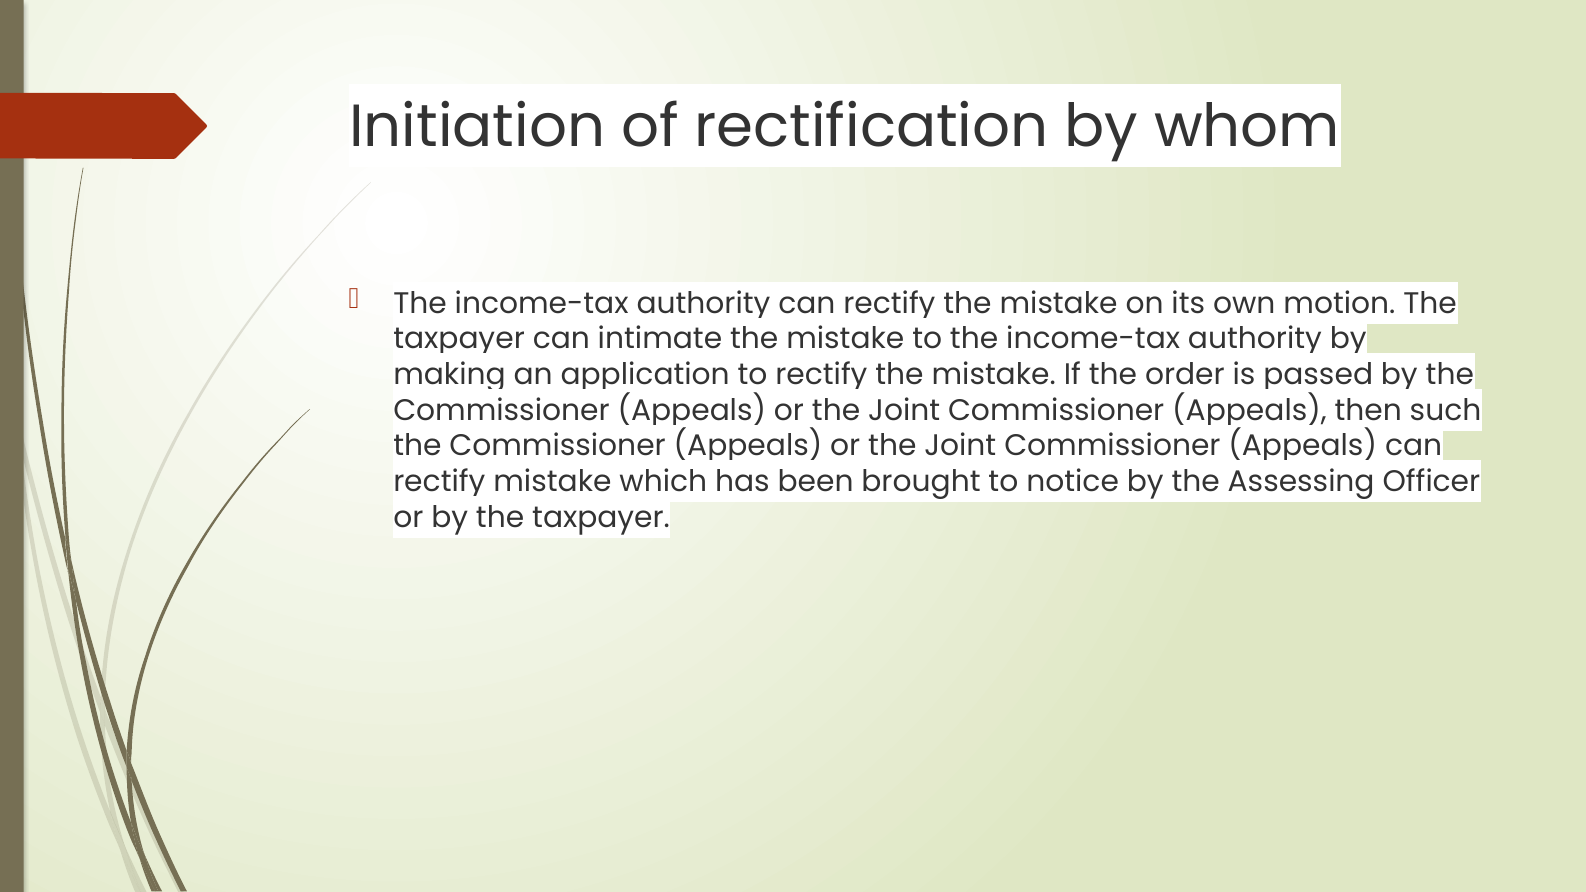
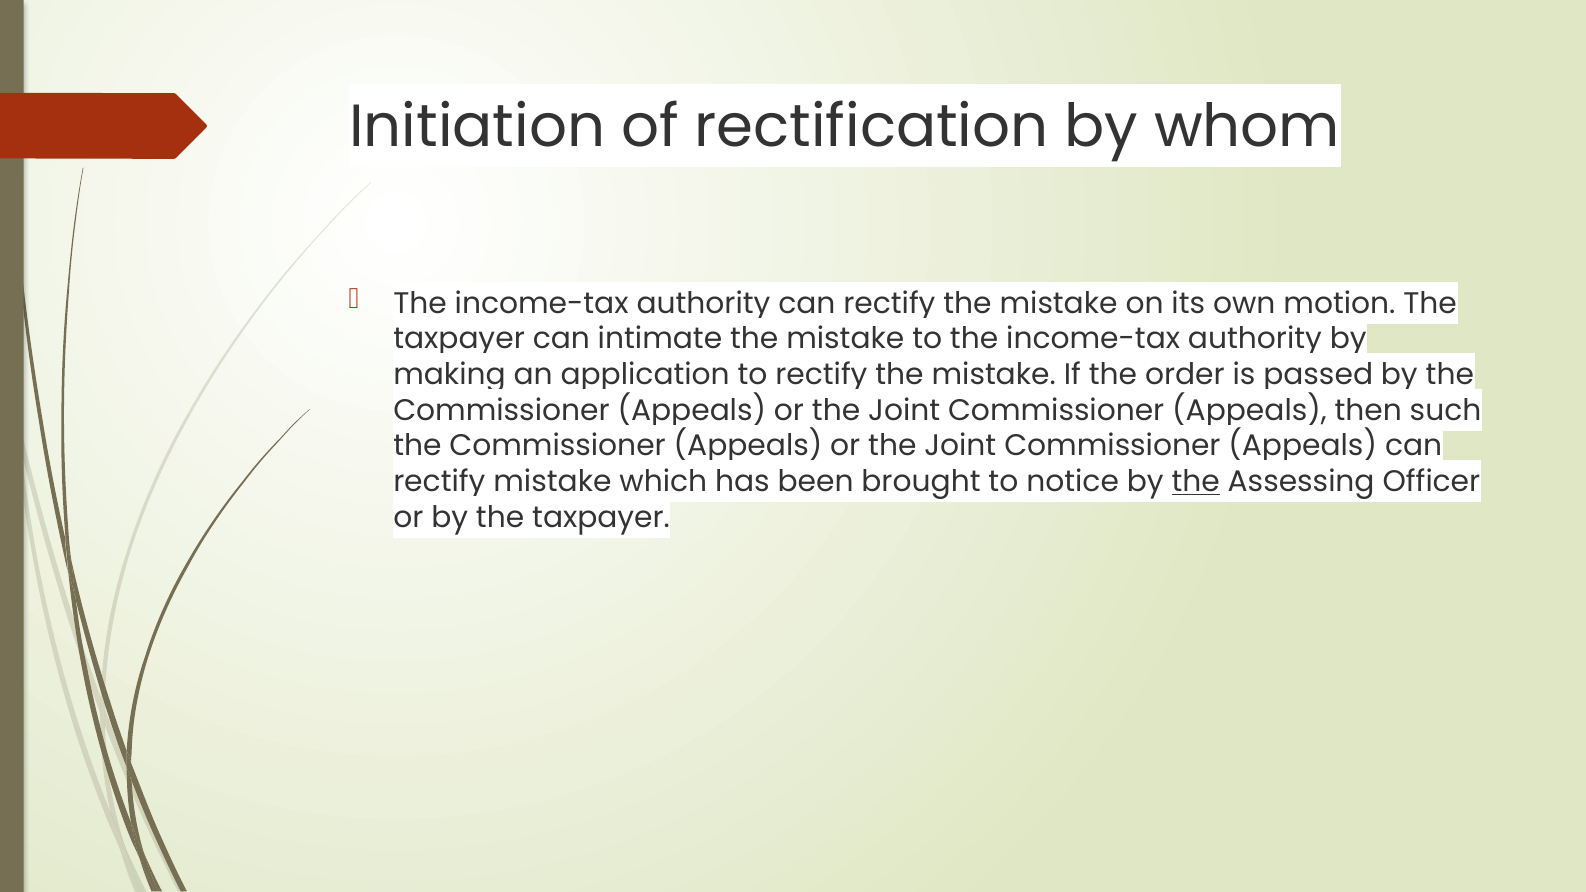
the at (1196, 482) underline: none -> present
